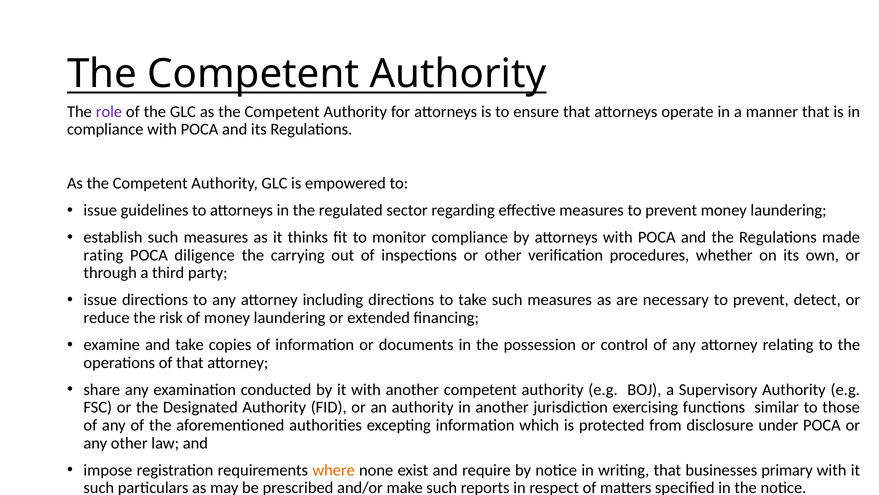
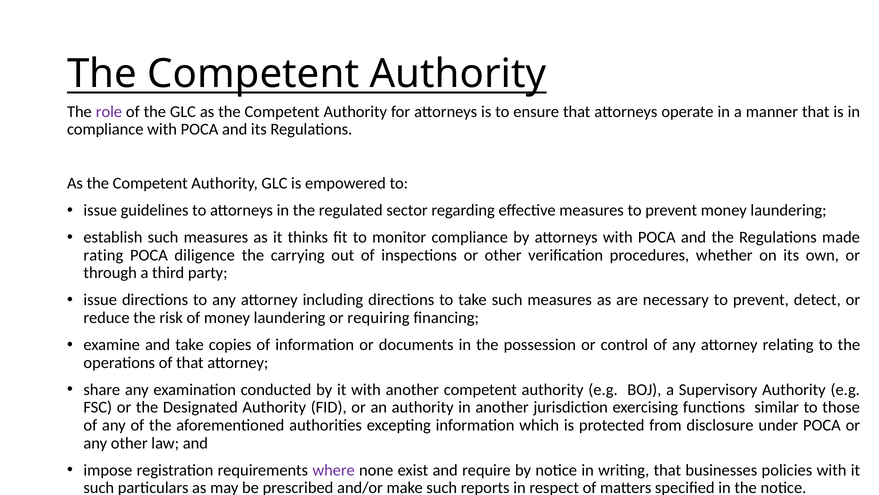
extended: extended -> requiring
where colour: orange -> purple
primary: primary -> policies
